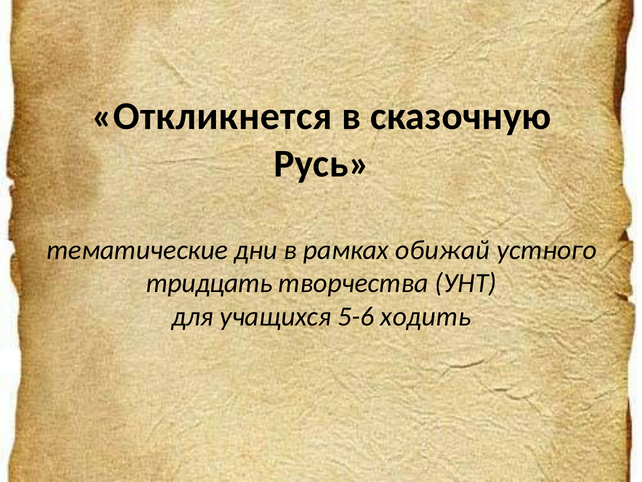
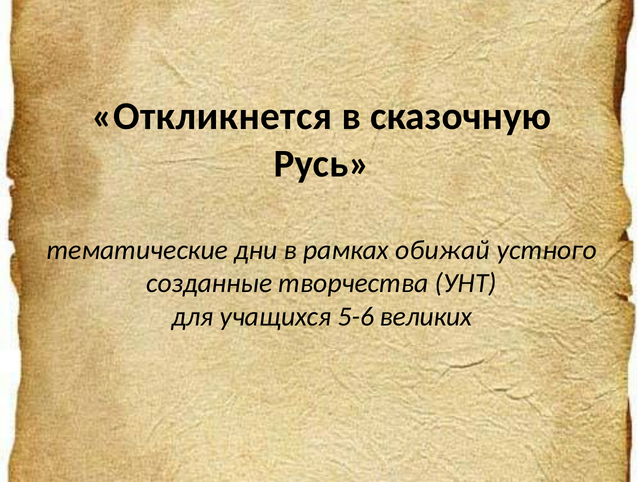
тридцать: тридцать -> созданные
ходить: ходить -> великих
